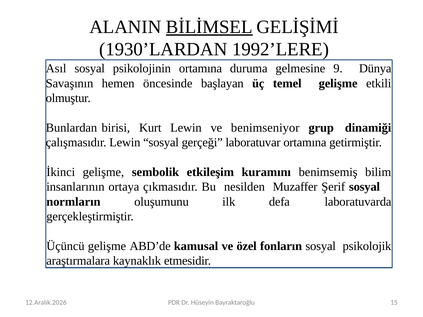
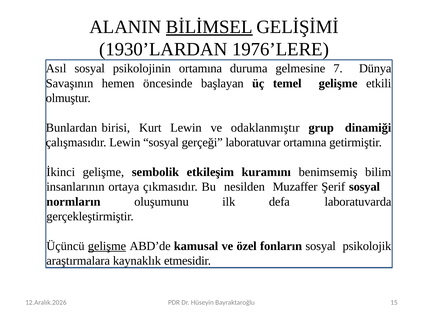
1992’LERE: 1992’LERE -> 1976’LERE
9: 9 -> 7
benimseniyor: benimseniyor -> odaklanmıştır
gelişme at (107, 246) underline: none -> present
